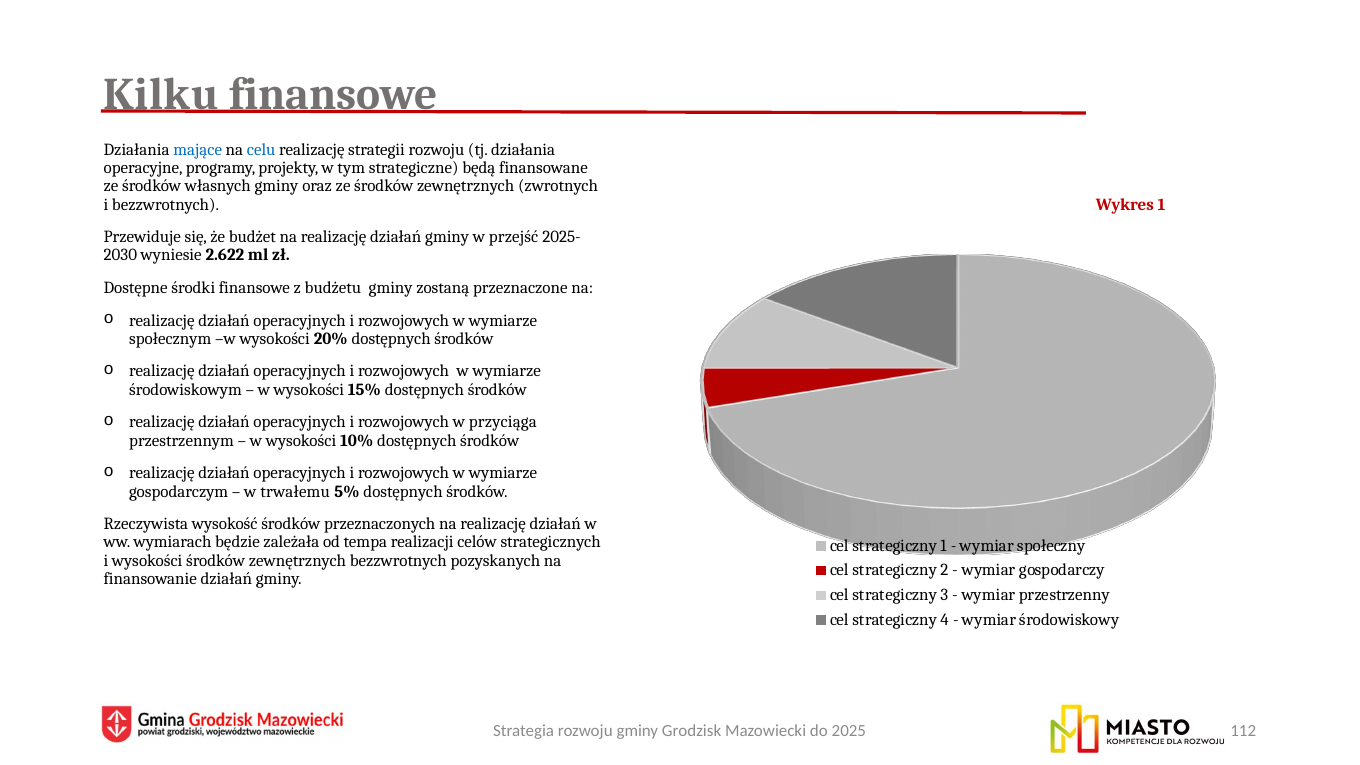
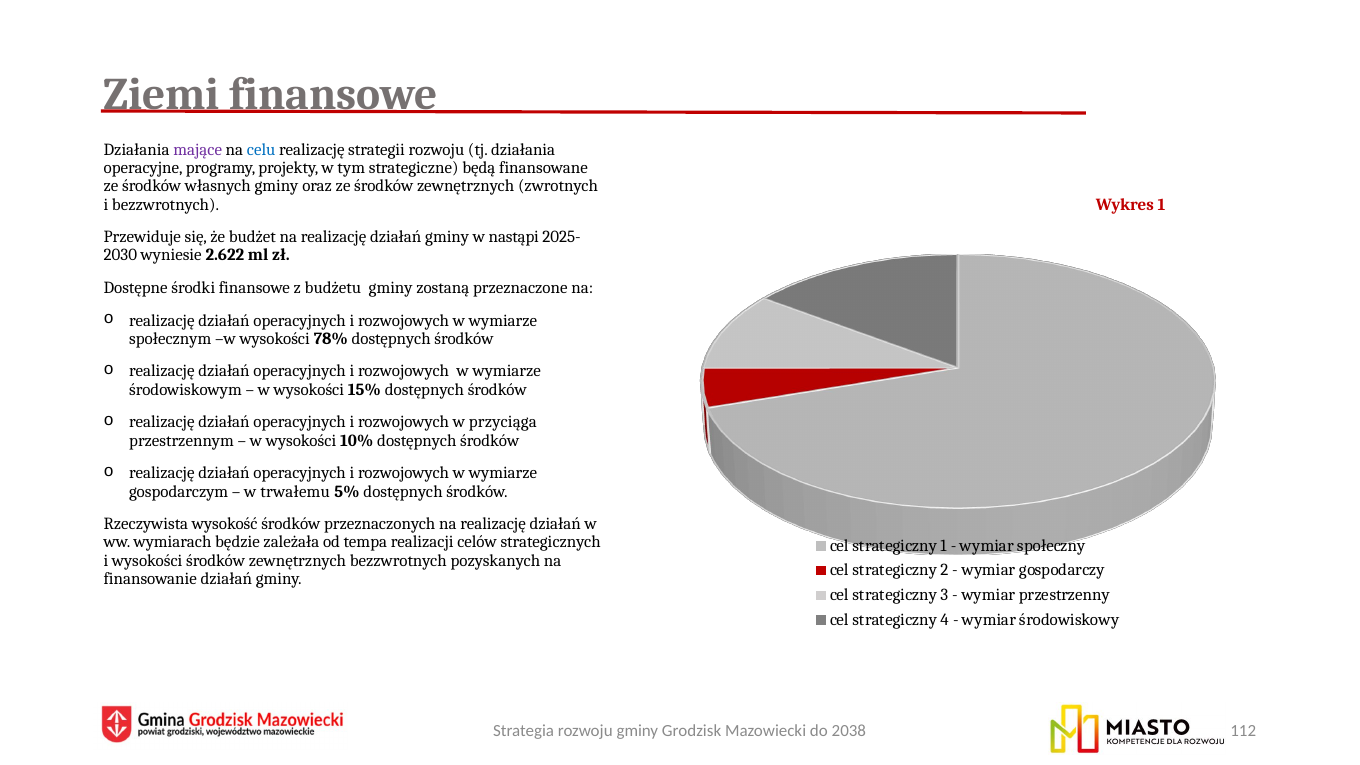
Kilku: Kilku -> Ziemi
mające colour: blue -> purple
przejść: przejść -> nastąpi
20%: 20% -> 78%
2025: 2025 -> 2038
